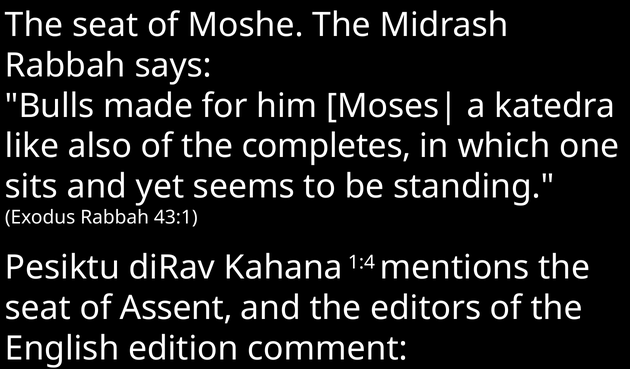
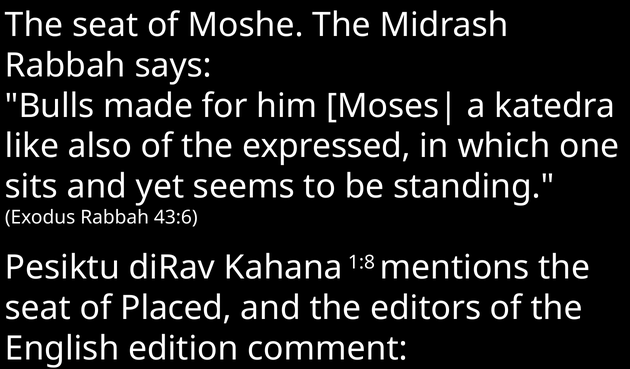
completes: completes -> expressed
43:1: 43:1 -> 43:6
1:4: 1:4 -> 1:8
Assent: Assent -> Placed
